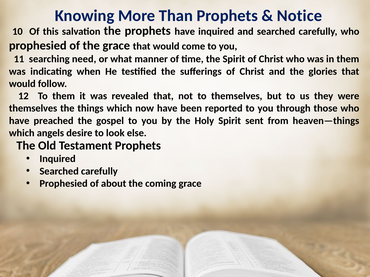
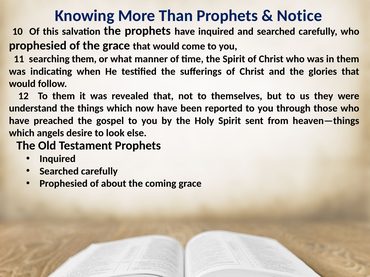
searching need: need -> them
themselves at (33, 109): themselves -> understand
